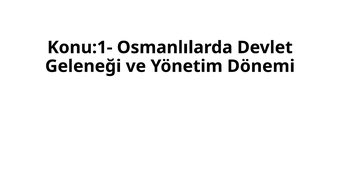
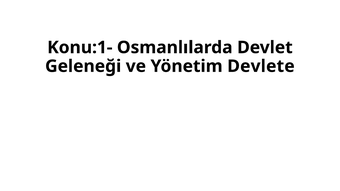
Dönemi: Dönemi -> Devlete
